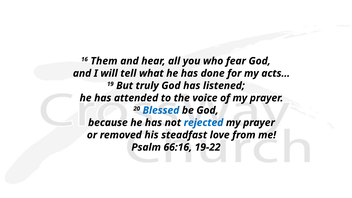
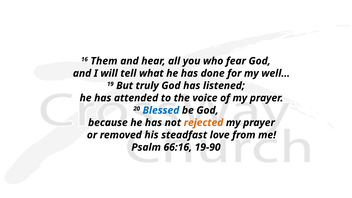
acts…: acts… -> well…
rejected colour: blue -> orange
19-22: 19-22 -> 19-90
